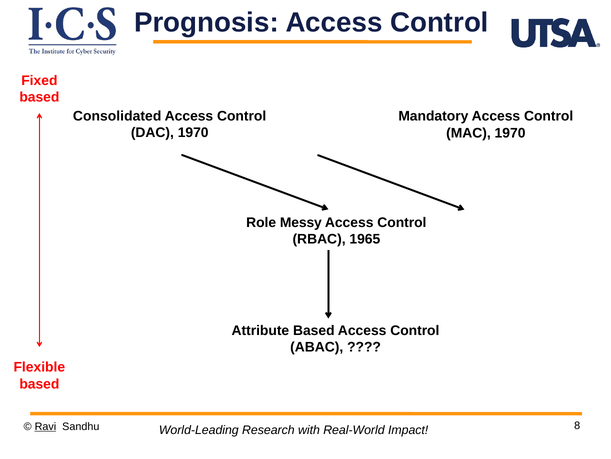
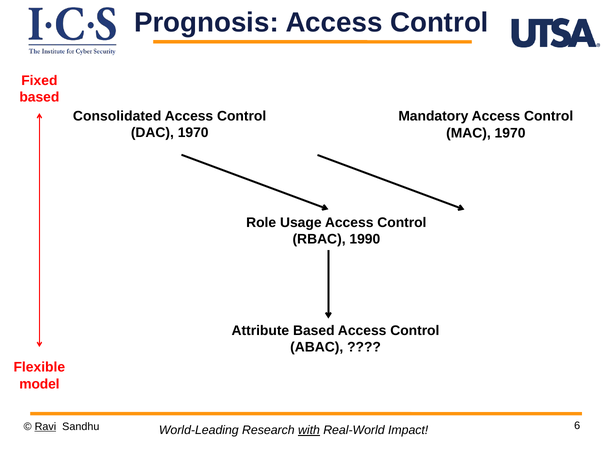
Messy: Messy -> Usage
1965: 1965 -> 1990
based at (39, 383): based -> model
8: 8 -> 6
with underline: none -> present
